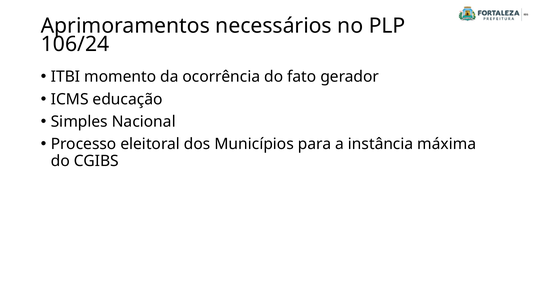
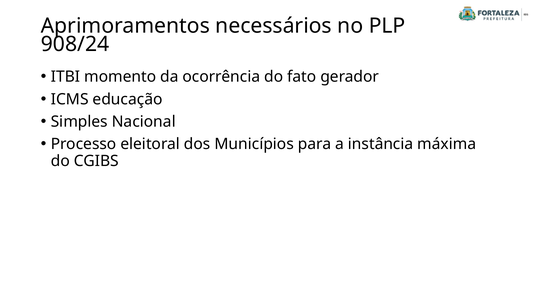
106/24: 106/24 -> 908/24
